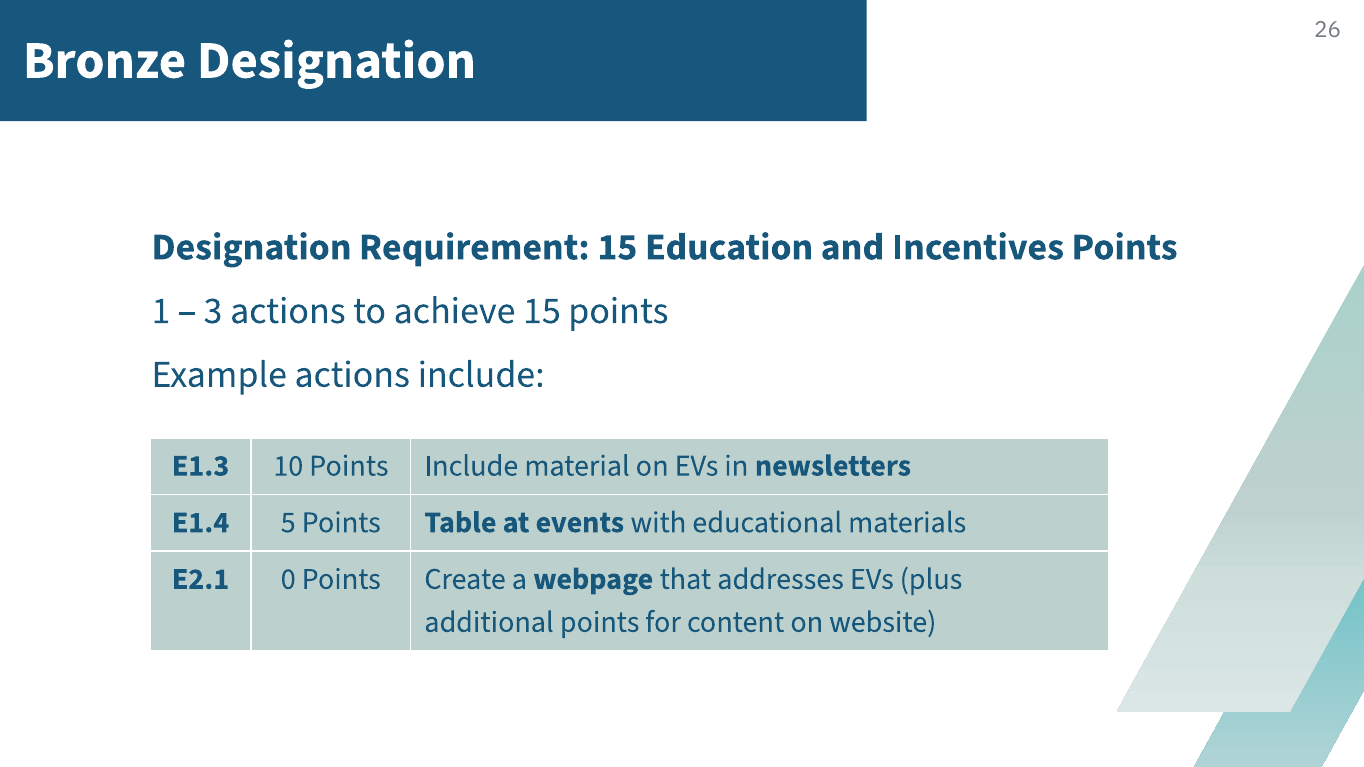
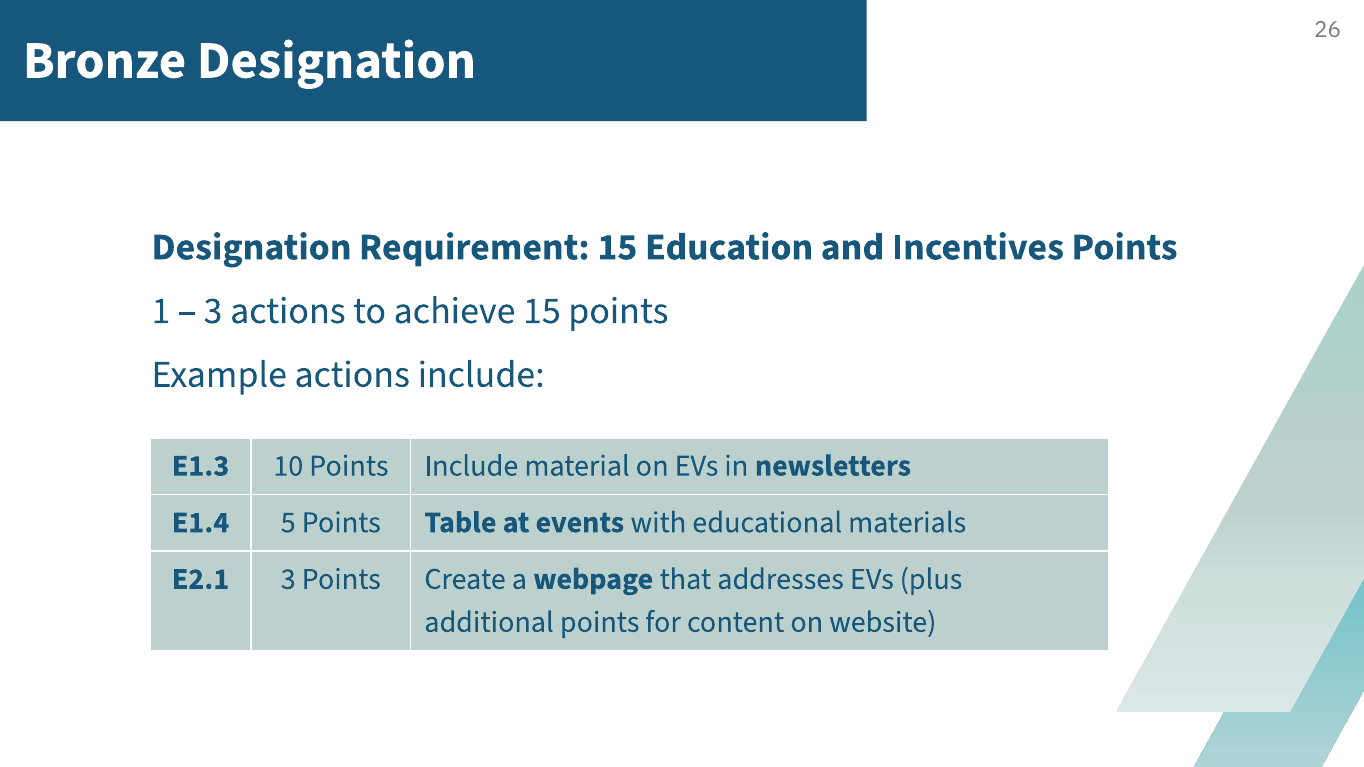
E2.1 0: 0 -> 3
